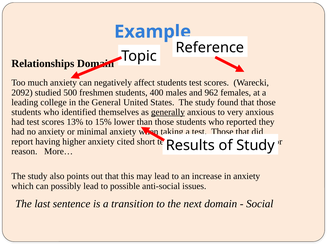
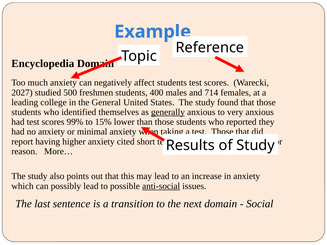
Relationships: Relationships -> Encyclopedia
2092: 2092 -> 2027
962: 962 -> 714
13%: 13% -> 99%
anti-social underline: none -> present
